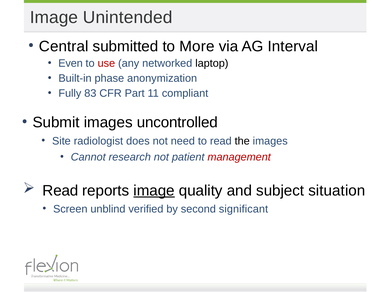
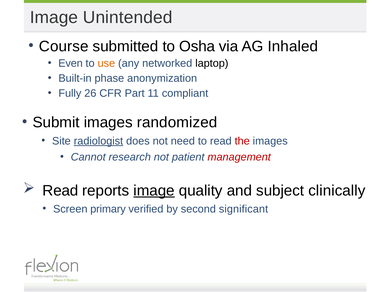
Central: Central -> Course
More: More -> Osha
Interval: Interval -> Inhaled
use colour: red -> orange
83: 83 -> 26
uncontrolled: uncontrolled -> randomized
radiologist underline: none -> present
the colour: black -> red
situation: situation -> clinically
unblind: unblind -> primary
